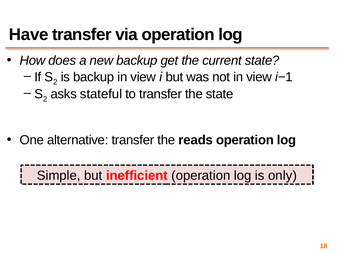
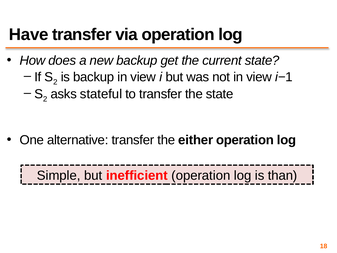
reads: reads -> either
only: only -> than
